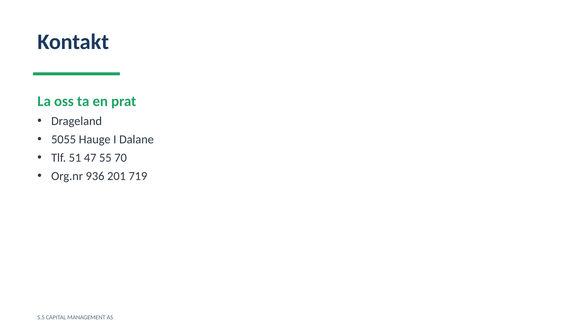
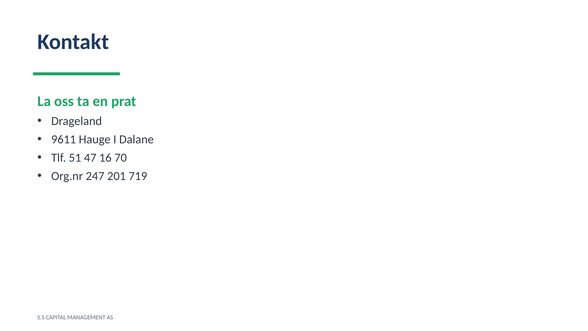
5055: 5055 -> 9611
55: 55 -> 16
936: 936 -> 247
